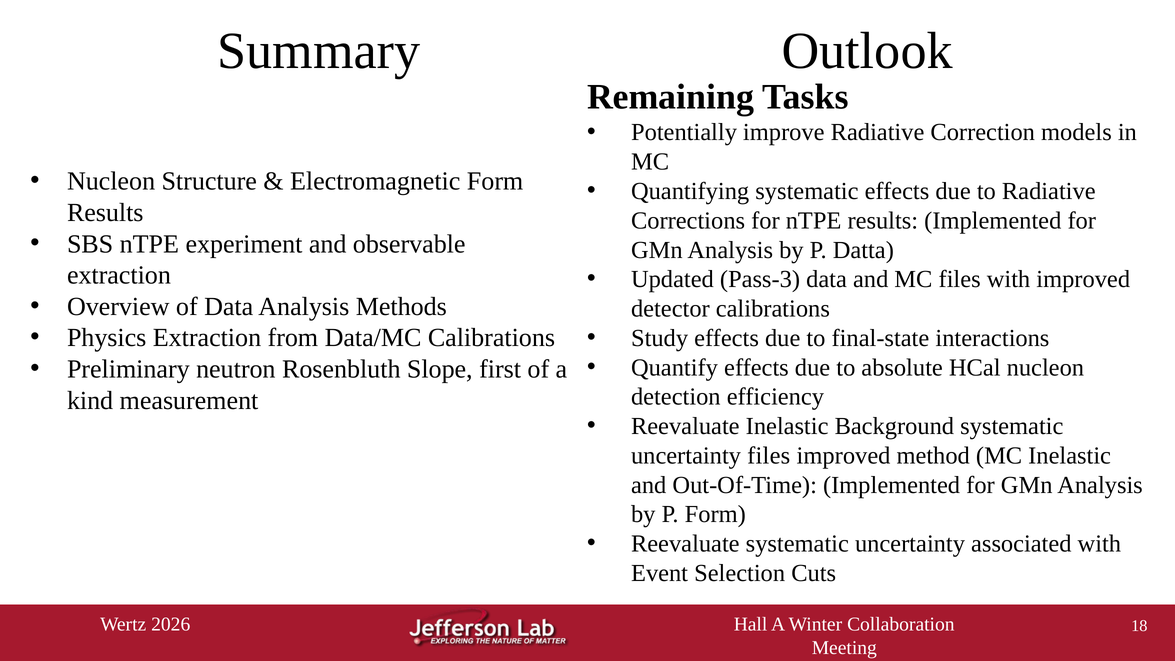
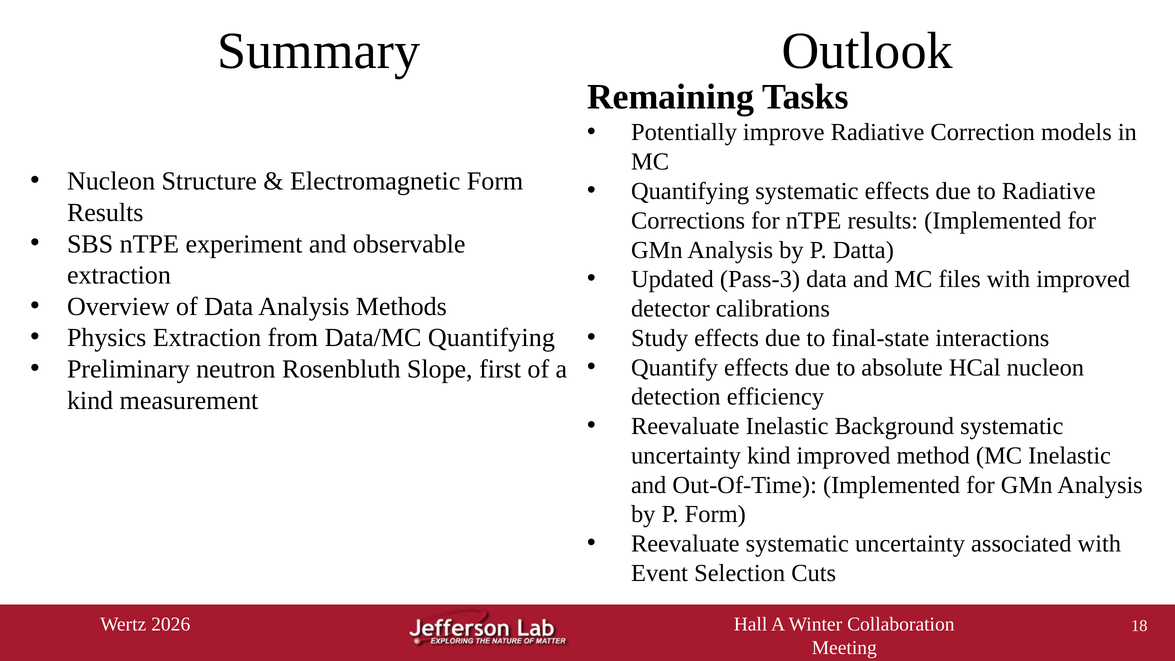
Data/MC Calibrations: Calibrations -> Quantifying
uncertainty files: files -> kind
